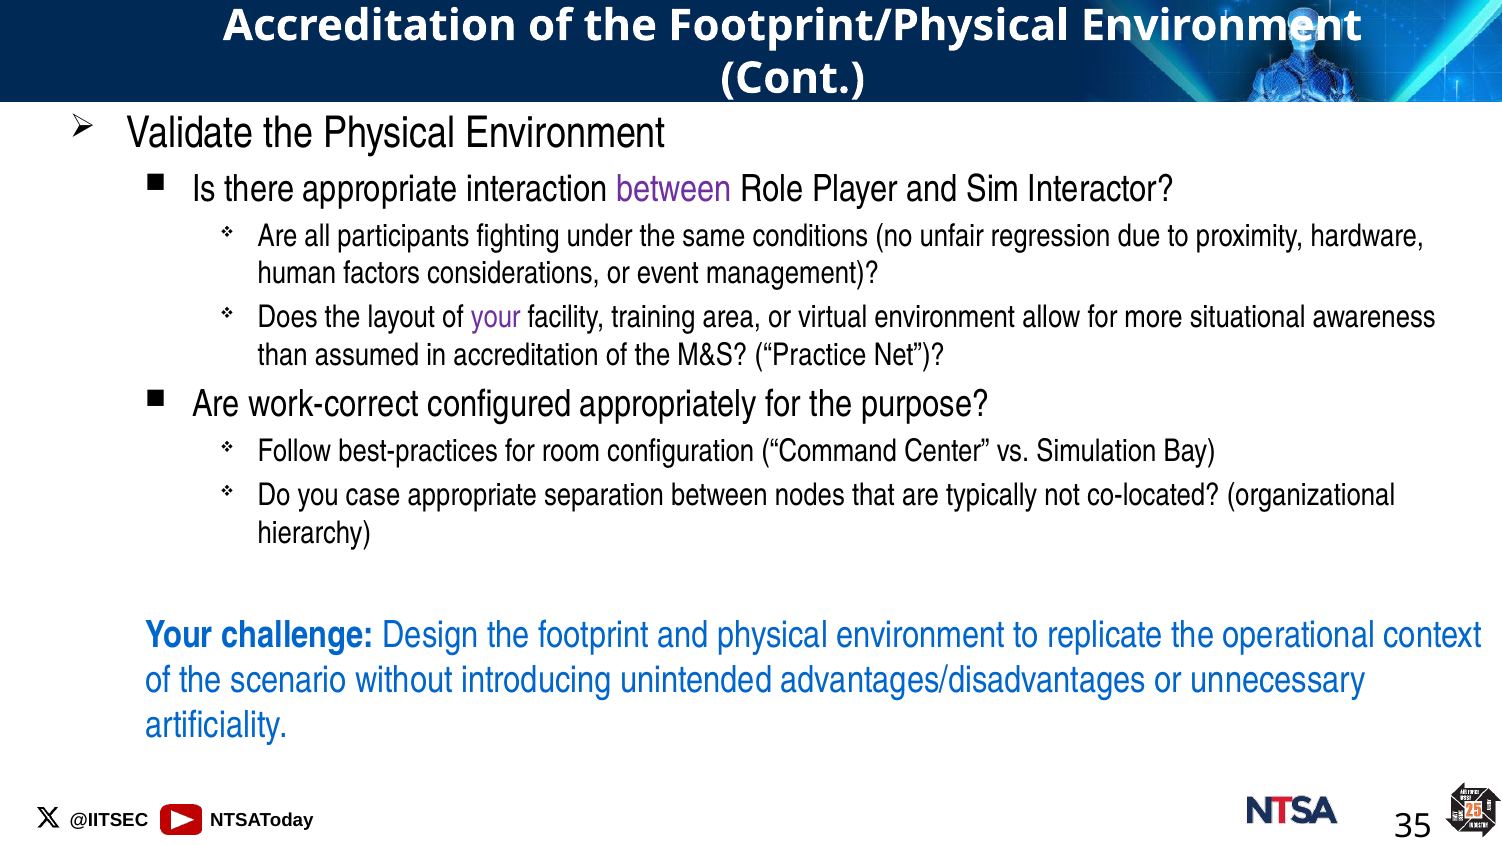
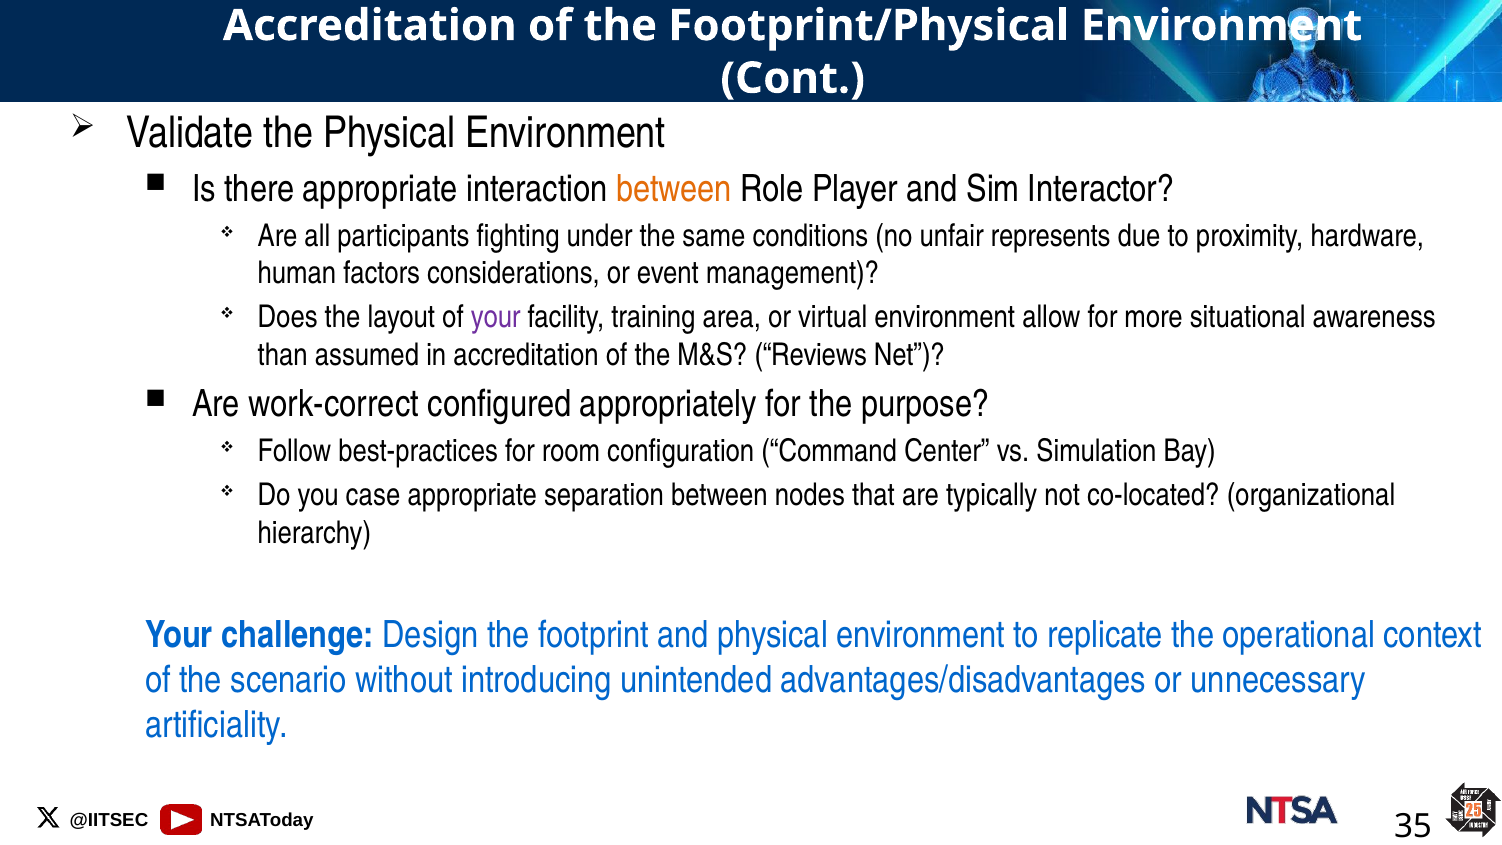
between at (674, 189) colour: purple -> orange
regression: regression -> represents
Practice: Practice -> Reviews
